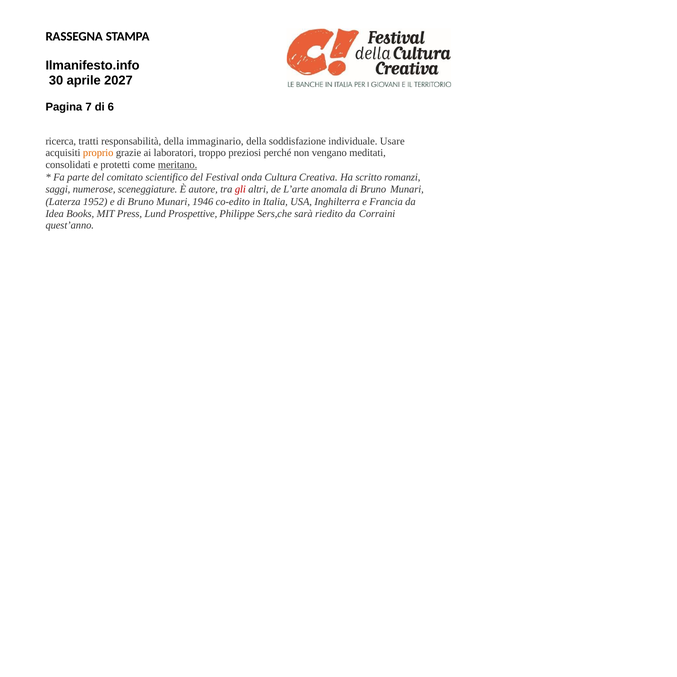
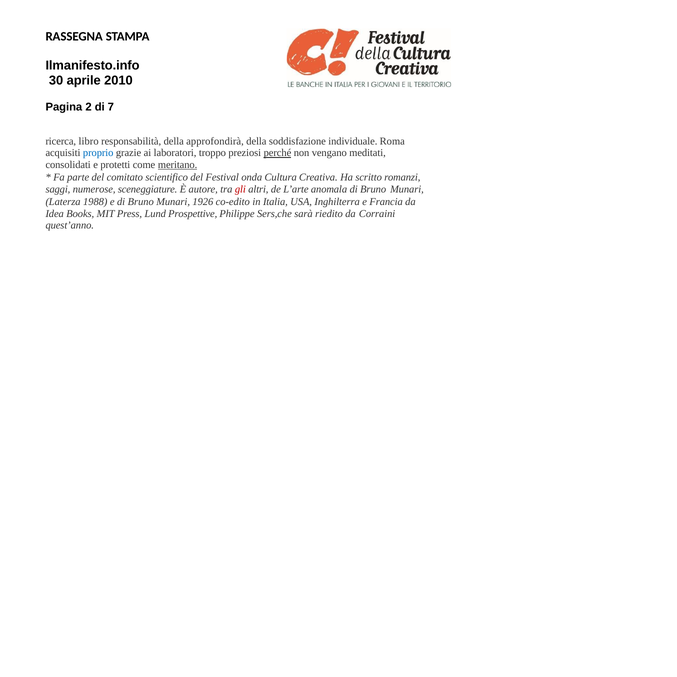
2027: 2027 -> 2010
7: 7 -> 2
6: 6 -> 7
tratti: tratti -> libro
immaginario: immaginario -> approfondirà
Usare: Usare -> Roma
proprio colour: orange -> blue
perché underline: none -> present
1952: 1952 -> 1988
1946: 1946 -> 1926
